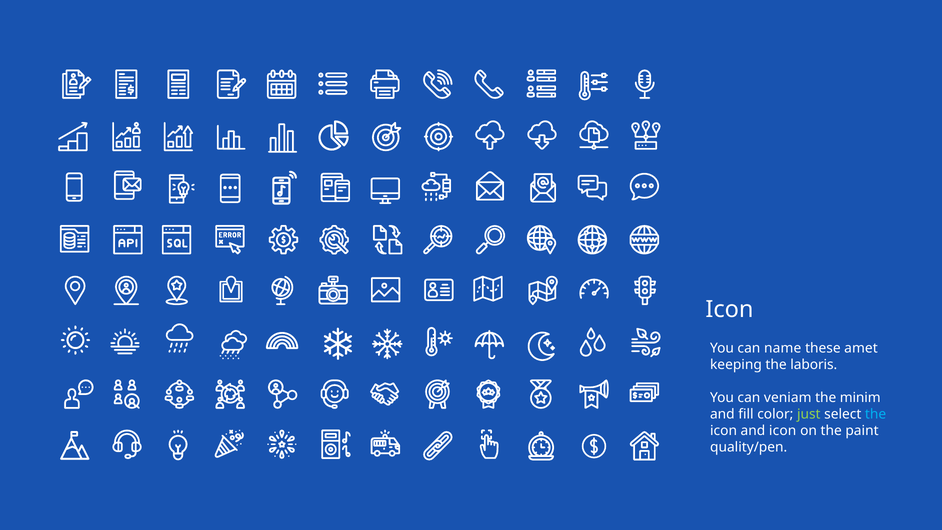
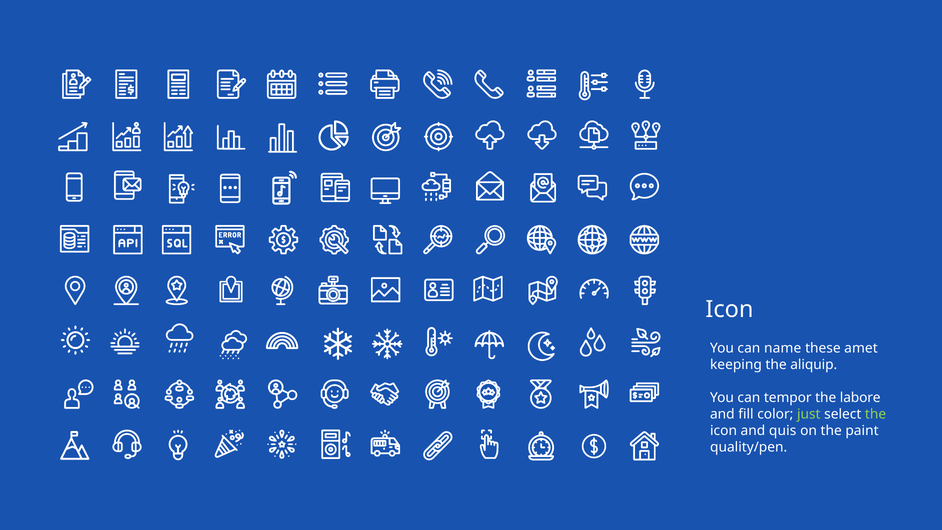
laboris: laboris -> aliquip
veniam: veniam -> tempor
minim: minim -> labore
the at (876, 414) colour: light blue -> light green
and icon: icon -> quis
